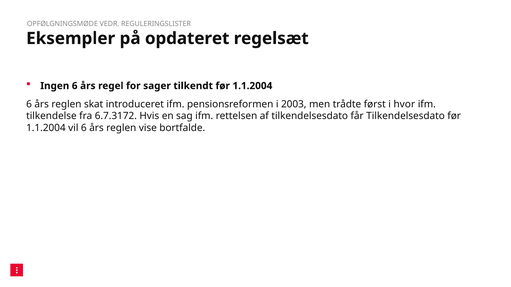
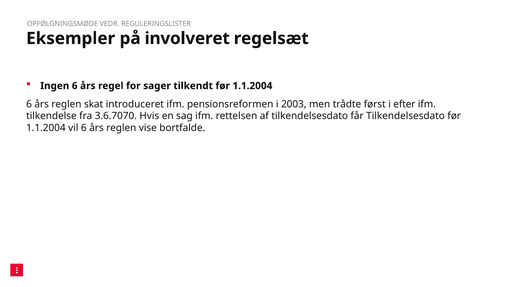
opdateret: opdateret -> involveret
hvor: hvor -> efter
6.7.3172: 6.7.3172 -> 3.6.7070
